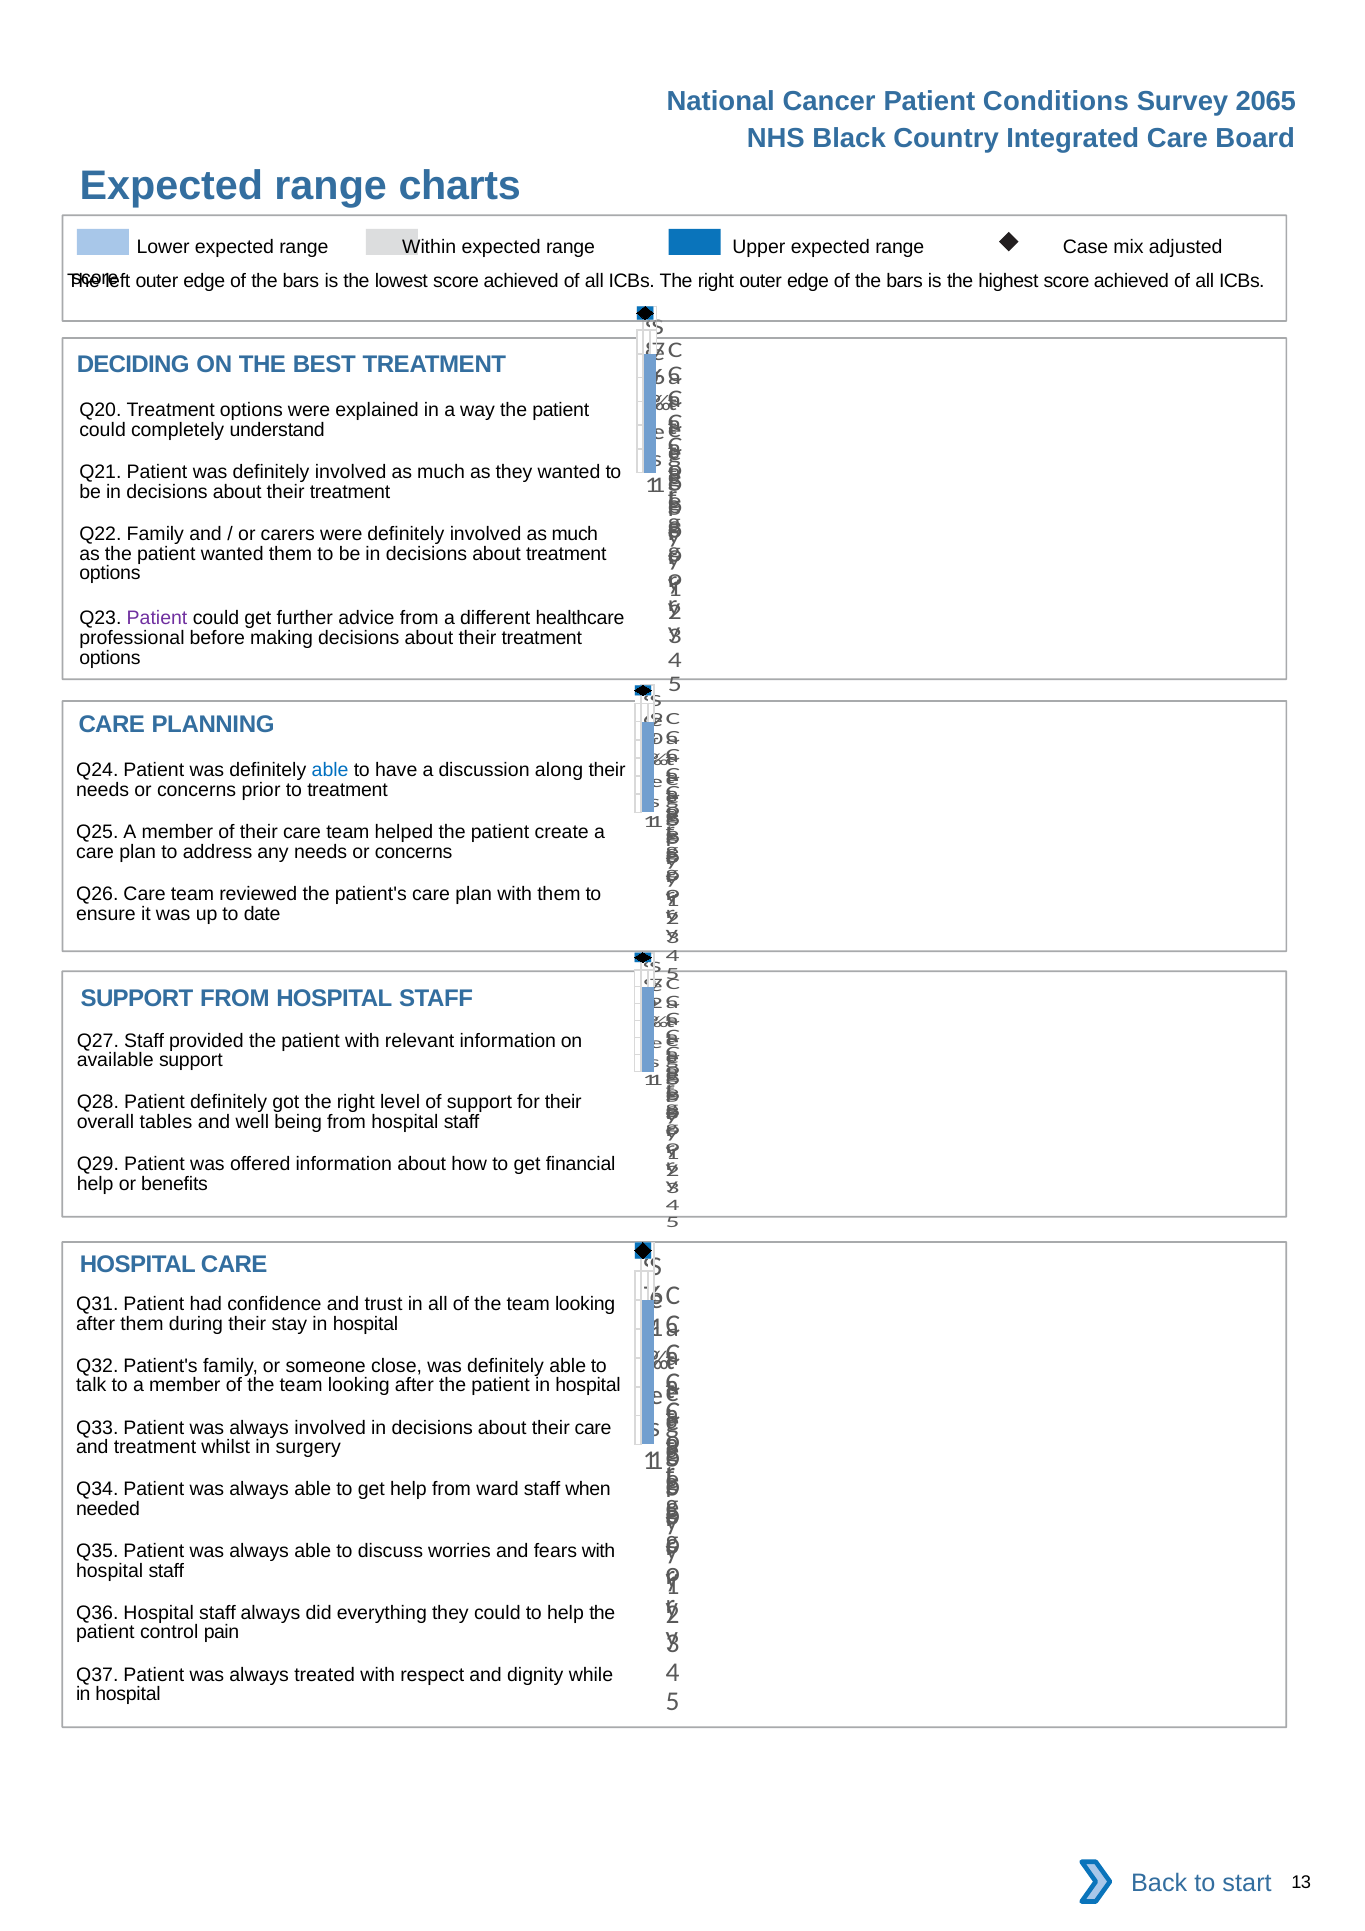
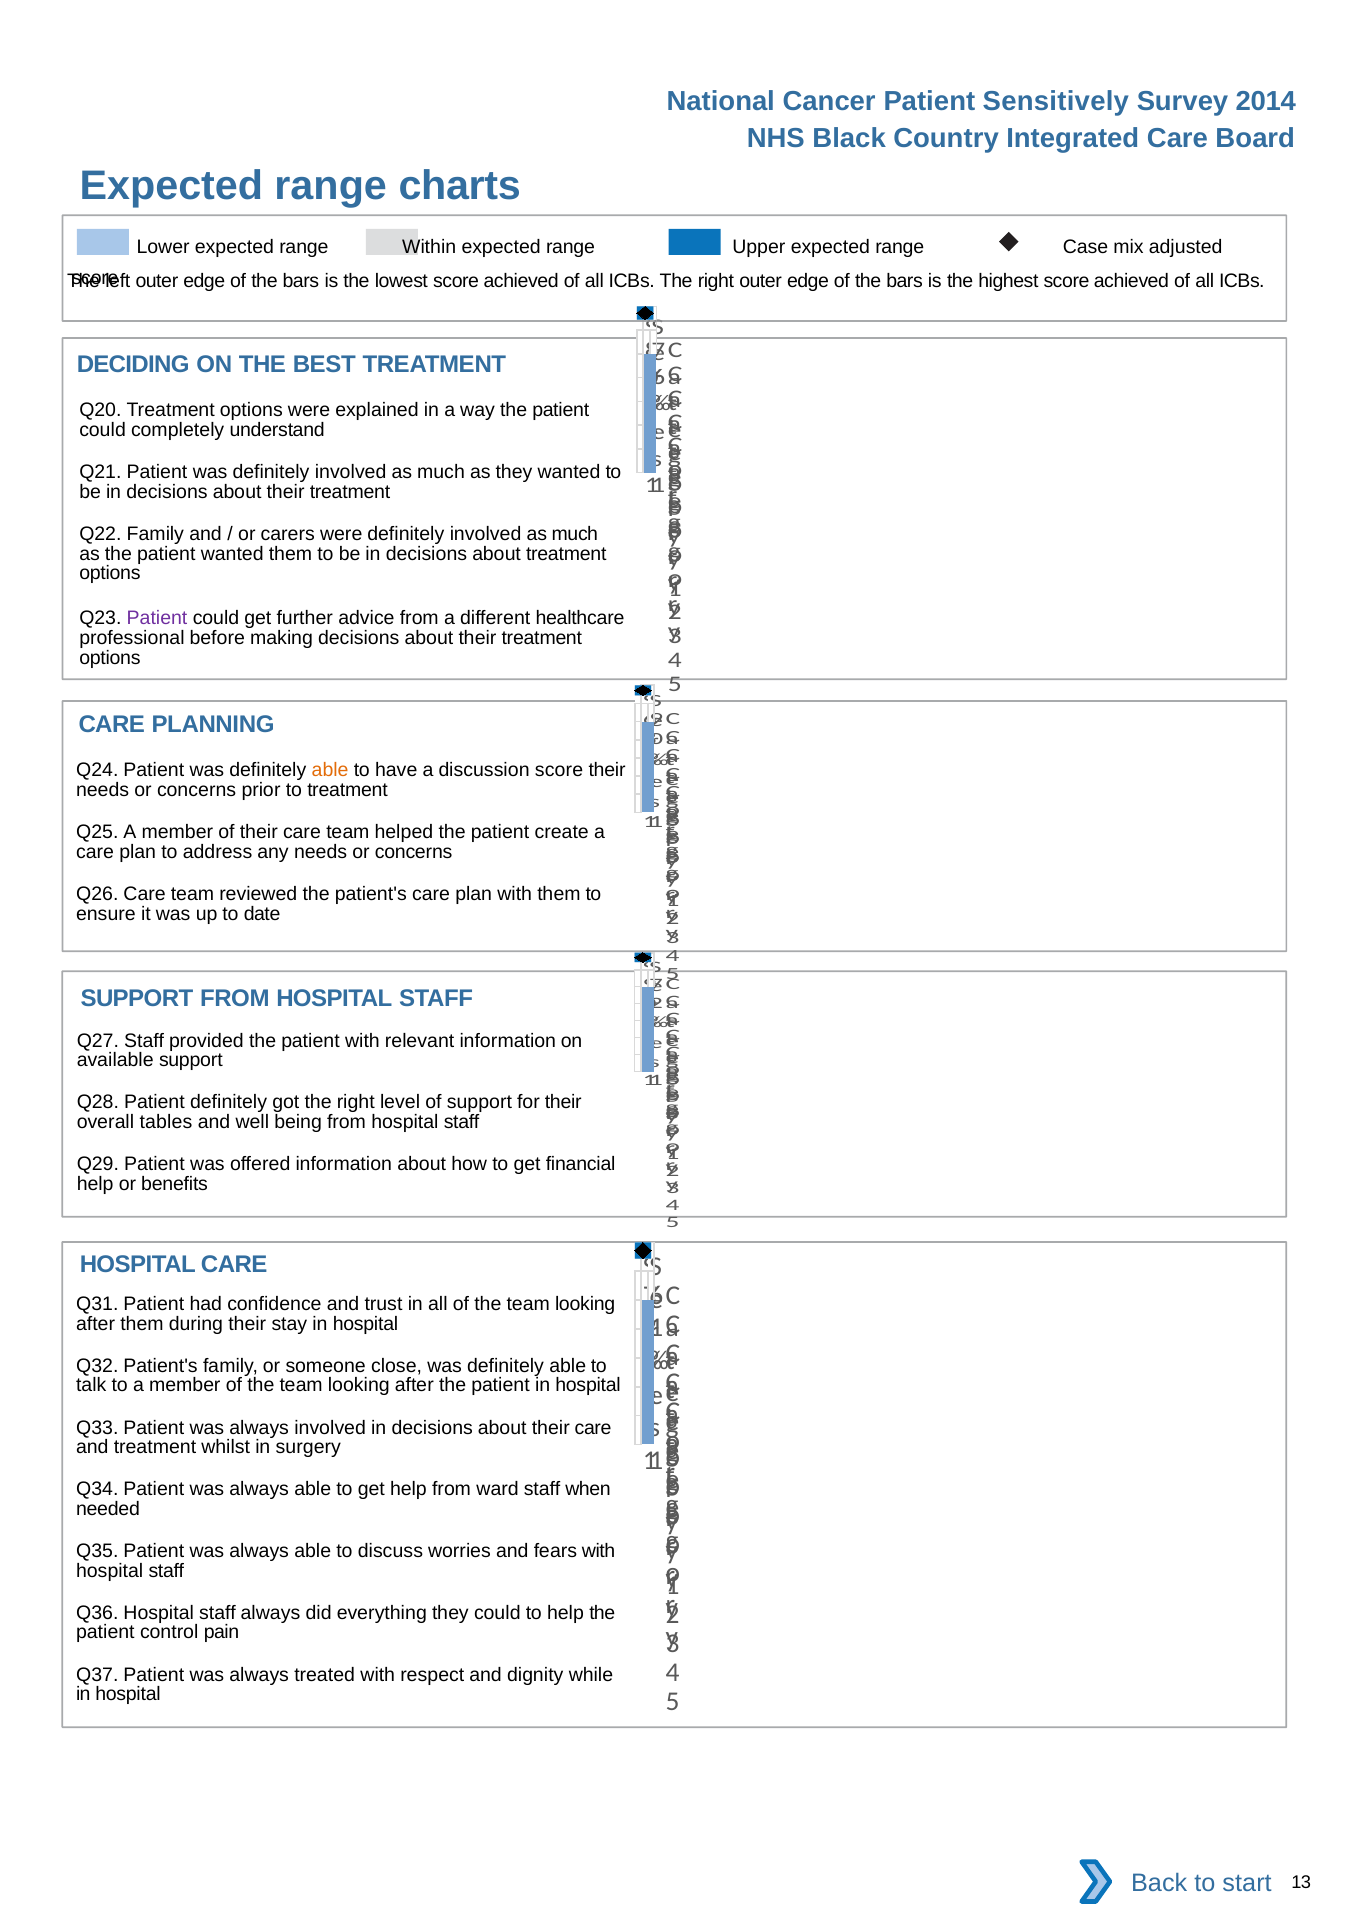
Conditions: Conditions -> Sensitively
2065: 2065 -> 2014
able at (330, 771) colour: blue -> orange
discussion along: along -> score
